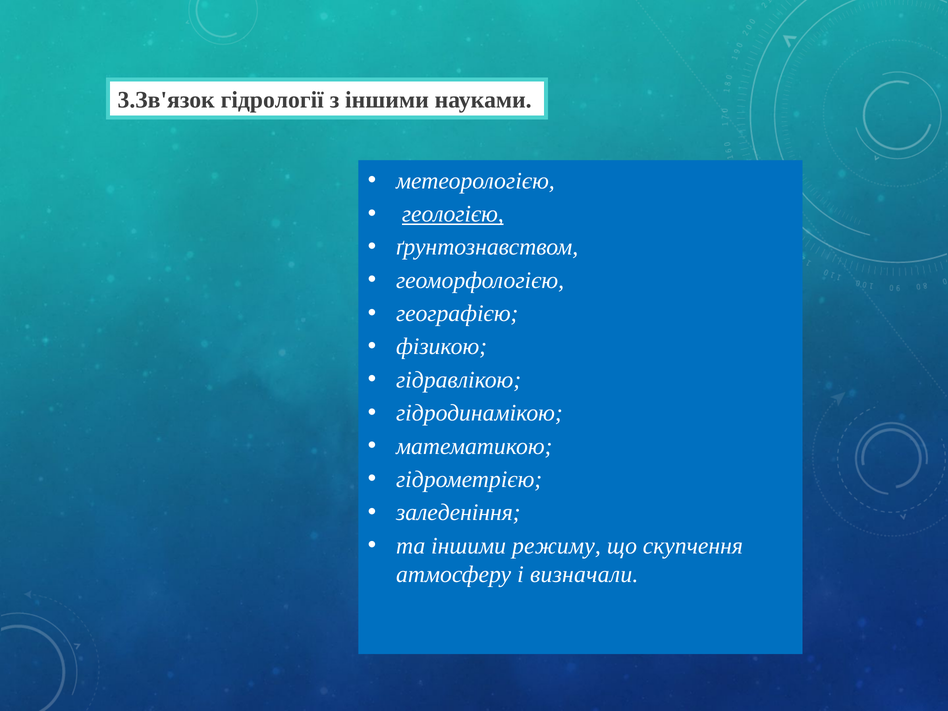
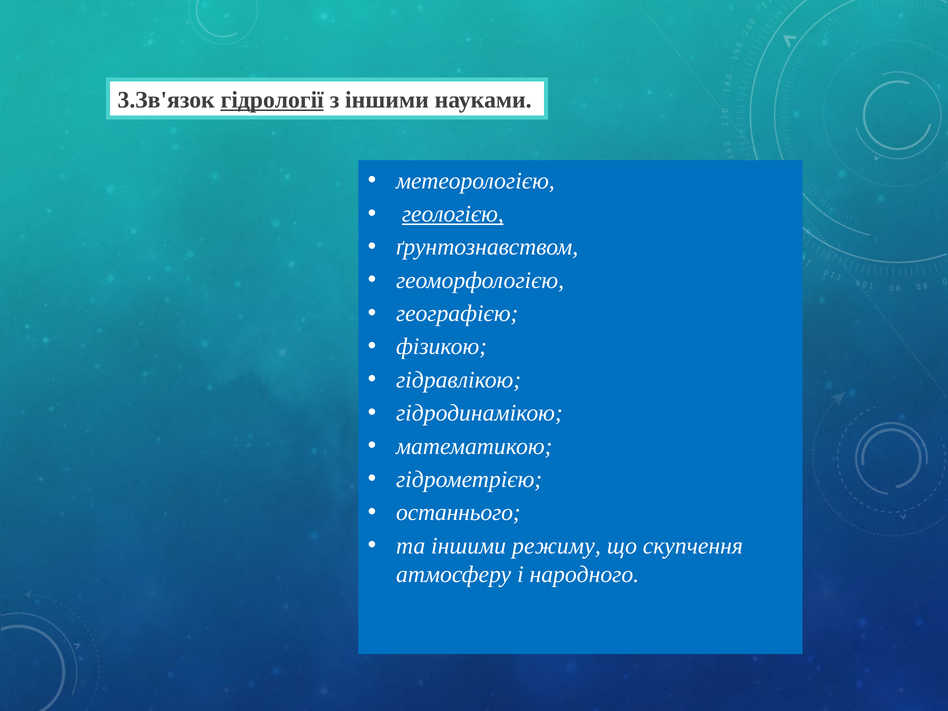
гідрології underline: none -> present
заледеніння: заледеніння -> останнього
визначали: визначали -> народного
